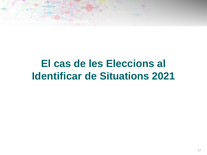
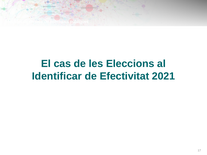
Situations: Situations -> Efectivitat
